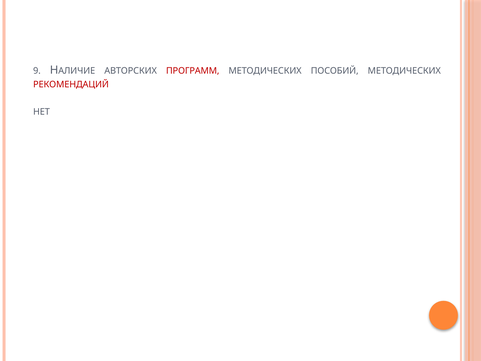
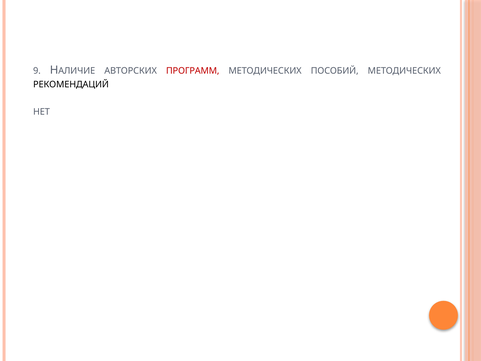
РЕКОМЕНДАЦИЙ colour: red -> black
